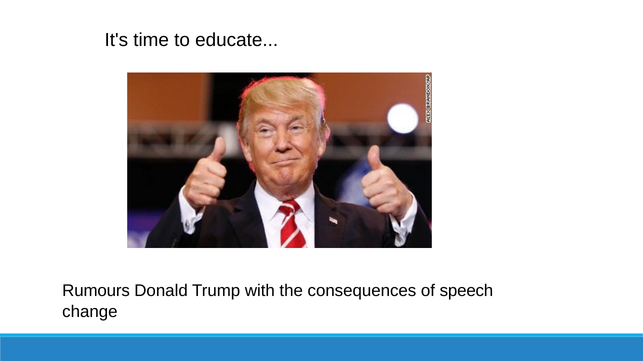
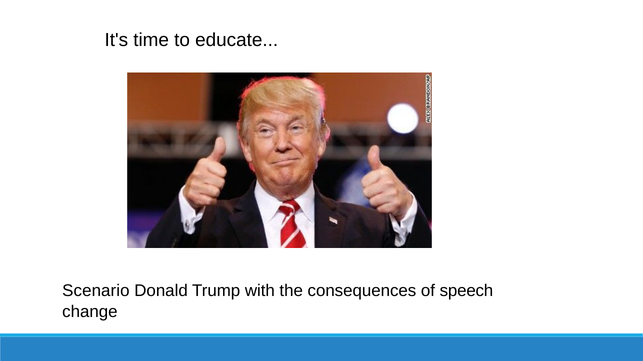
Rumours: Rumours -> Scenario
